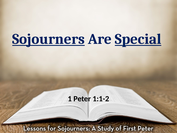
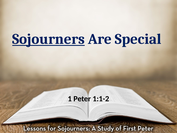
Special underline: present -> none
